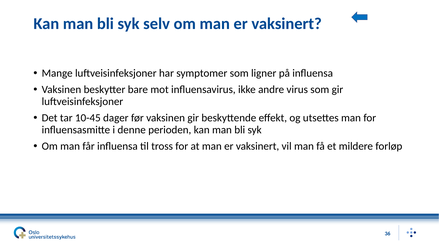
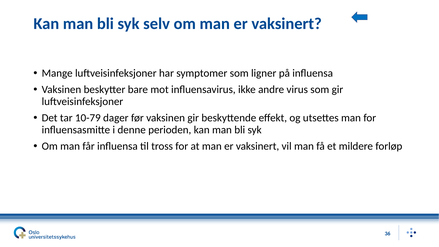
10-45: 10-45 -> 10-79
